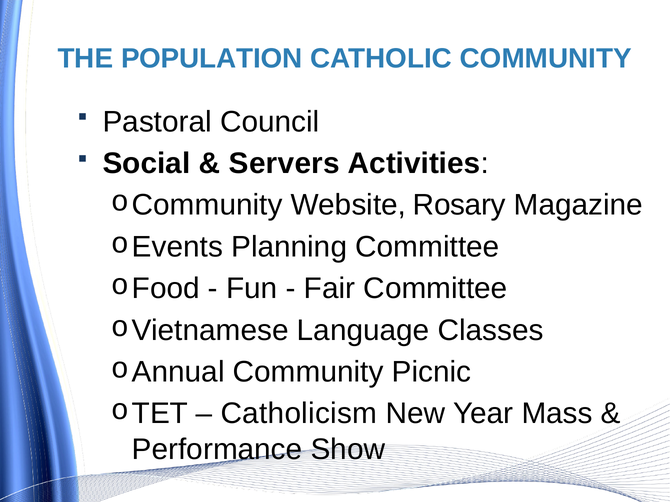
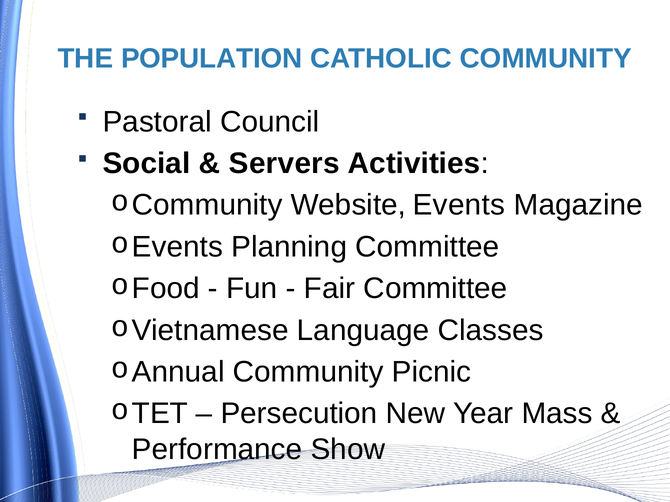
Rosary: Rosary -> Events
Catholicism: Catholicism -> Persecution
